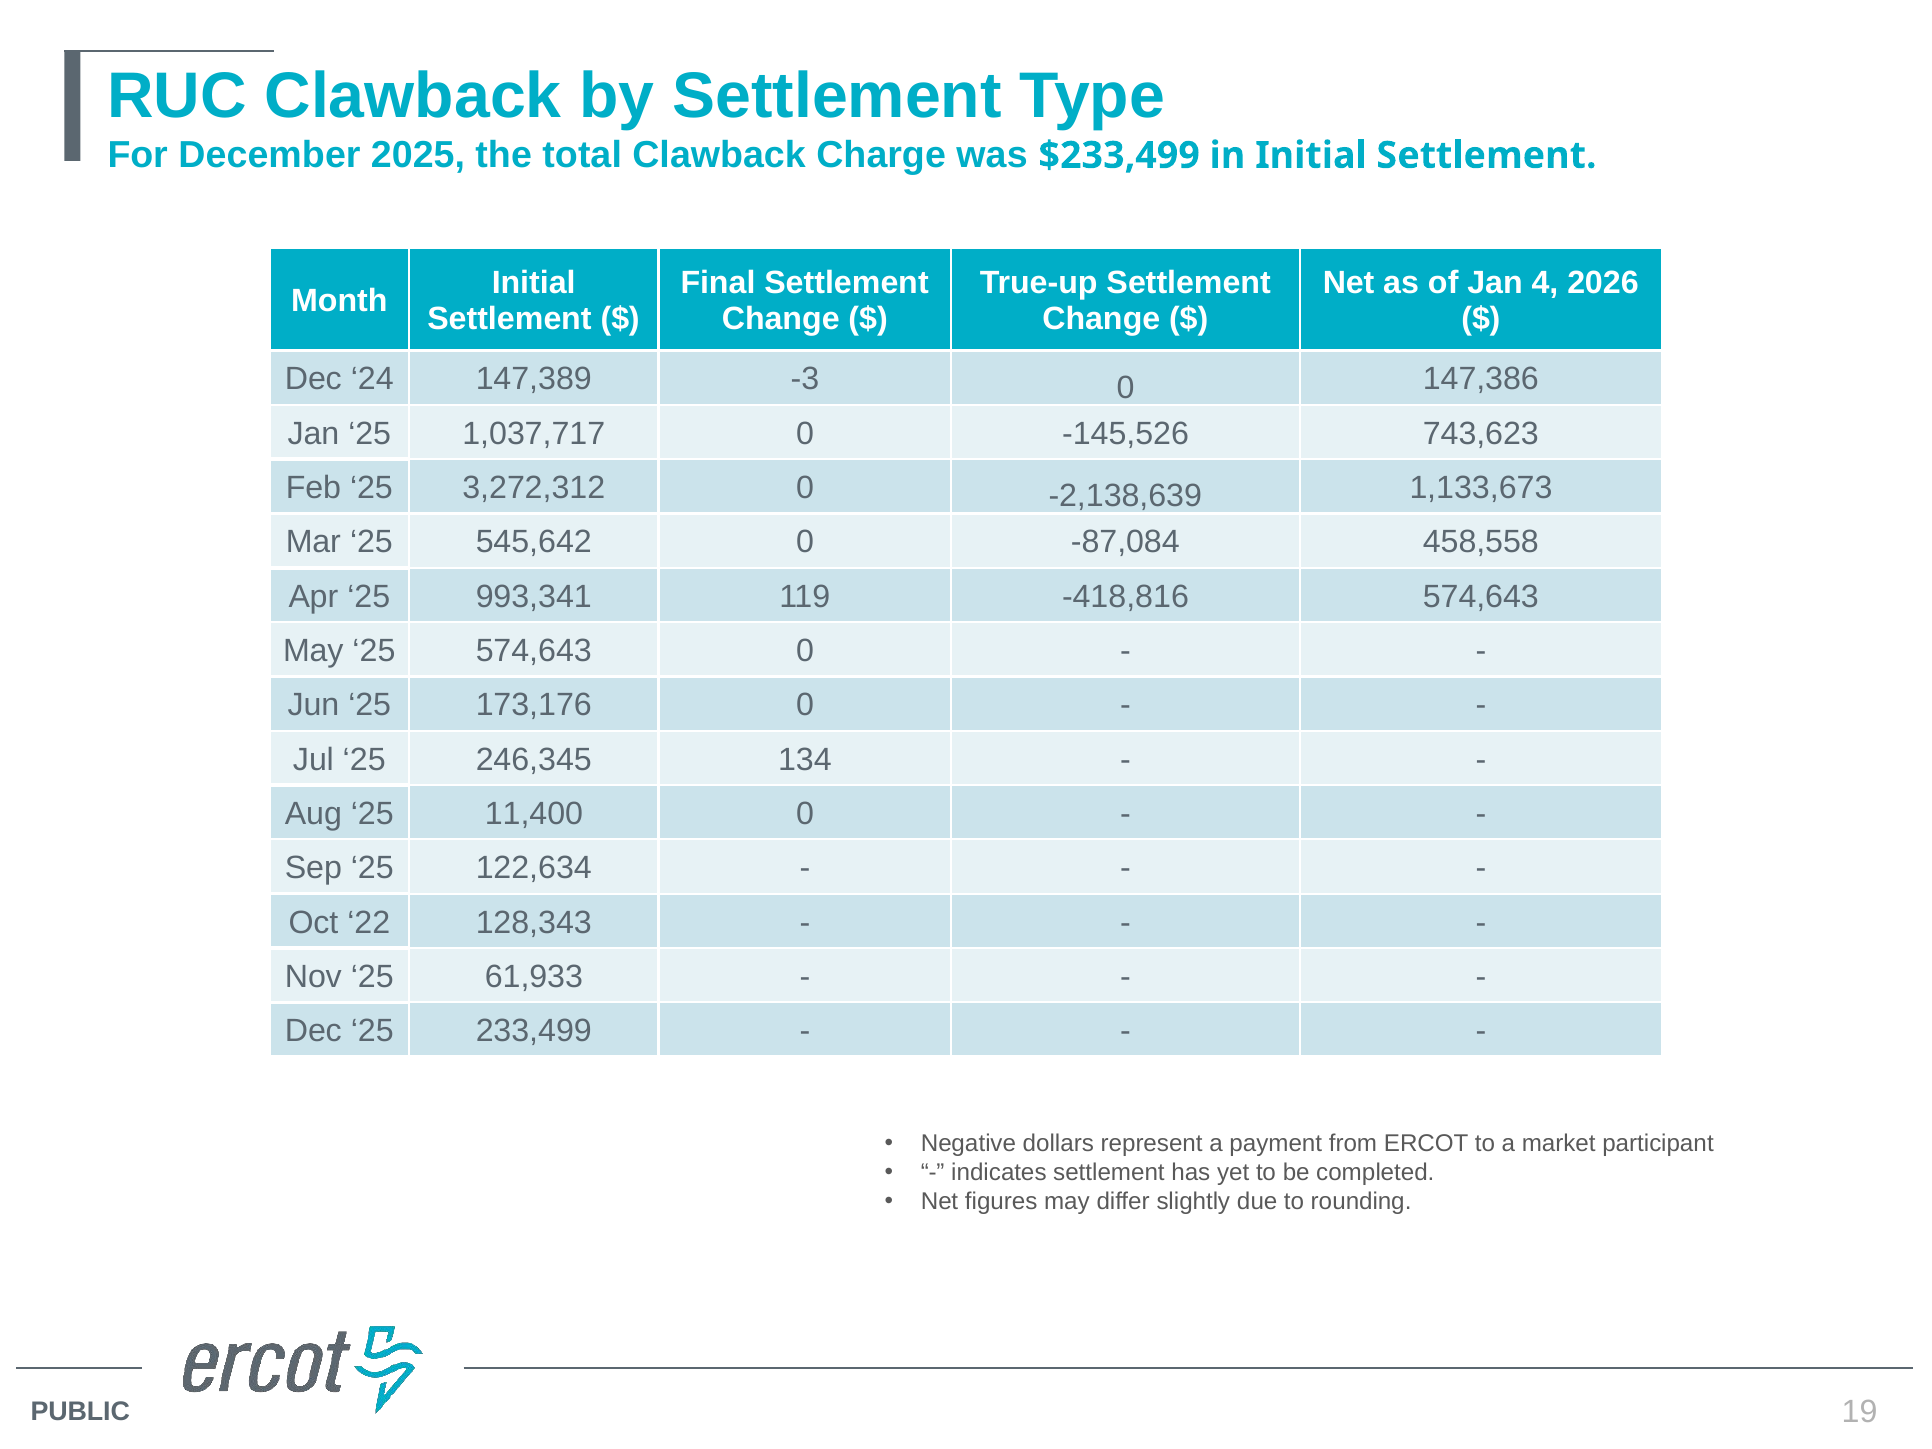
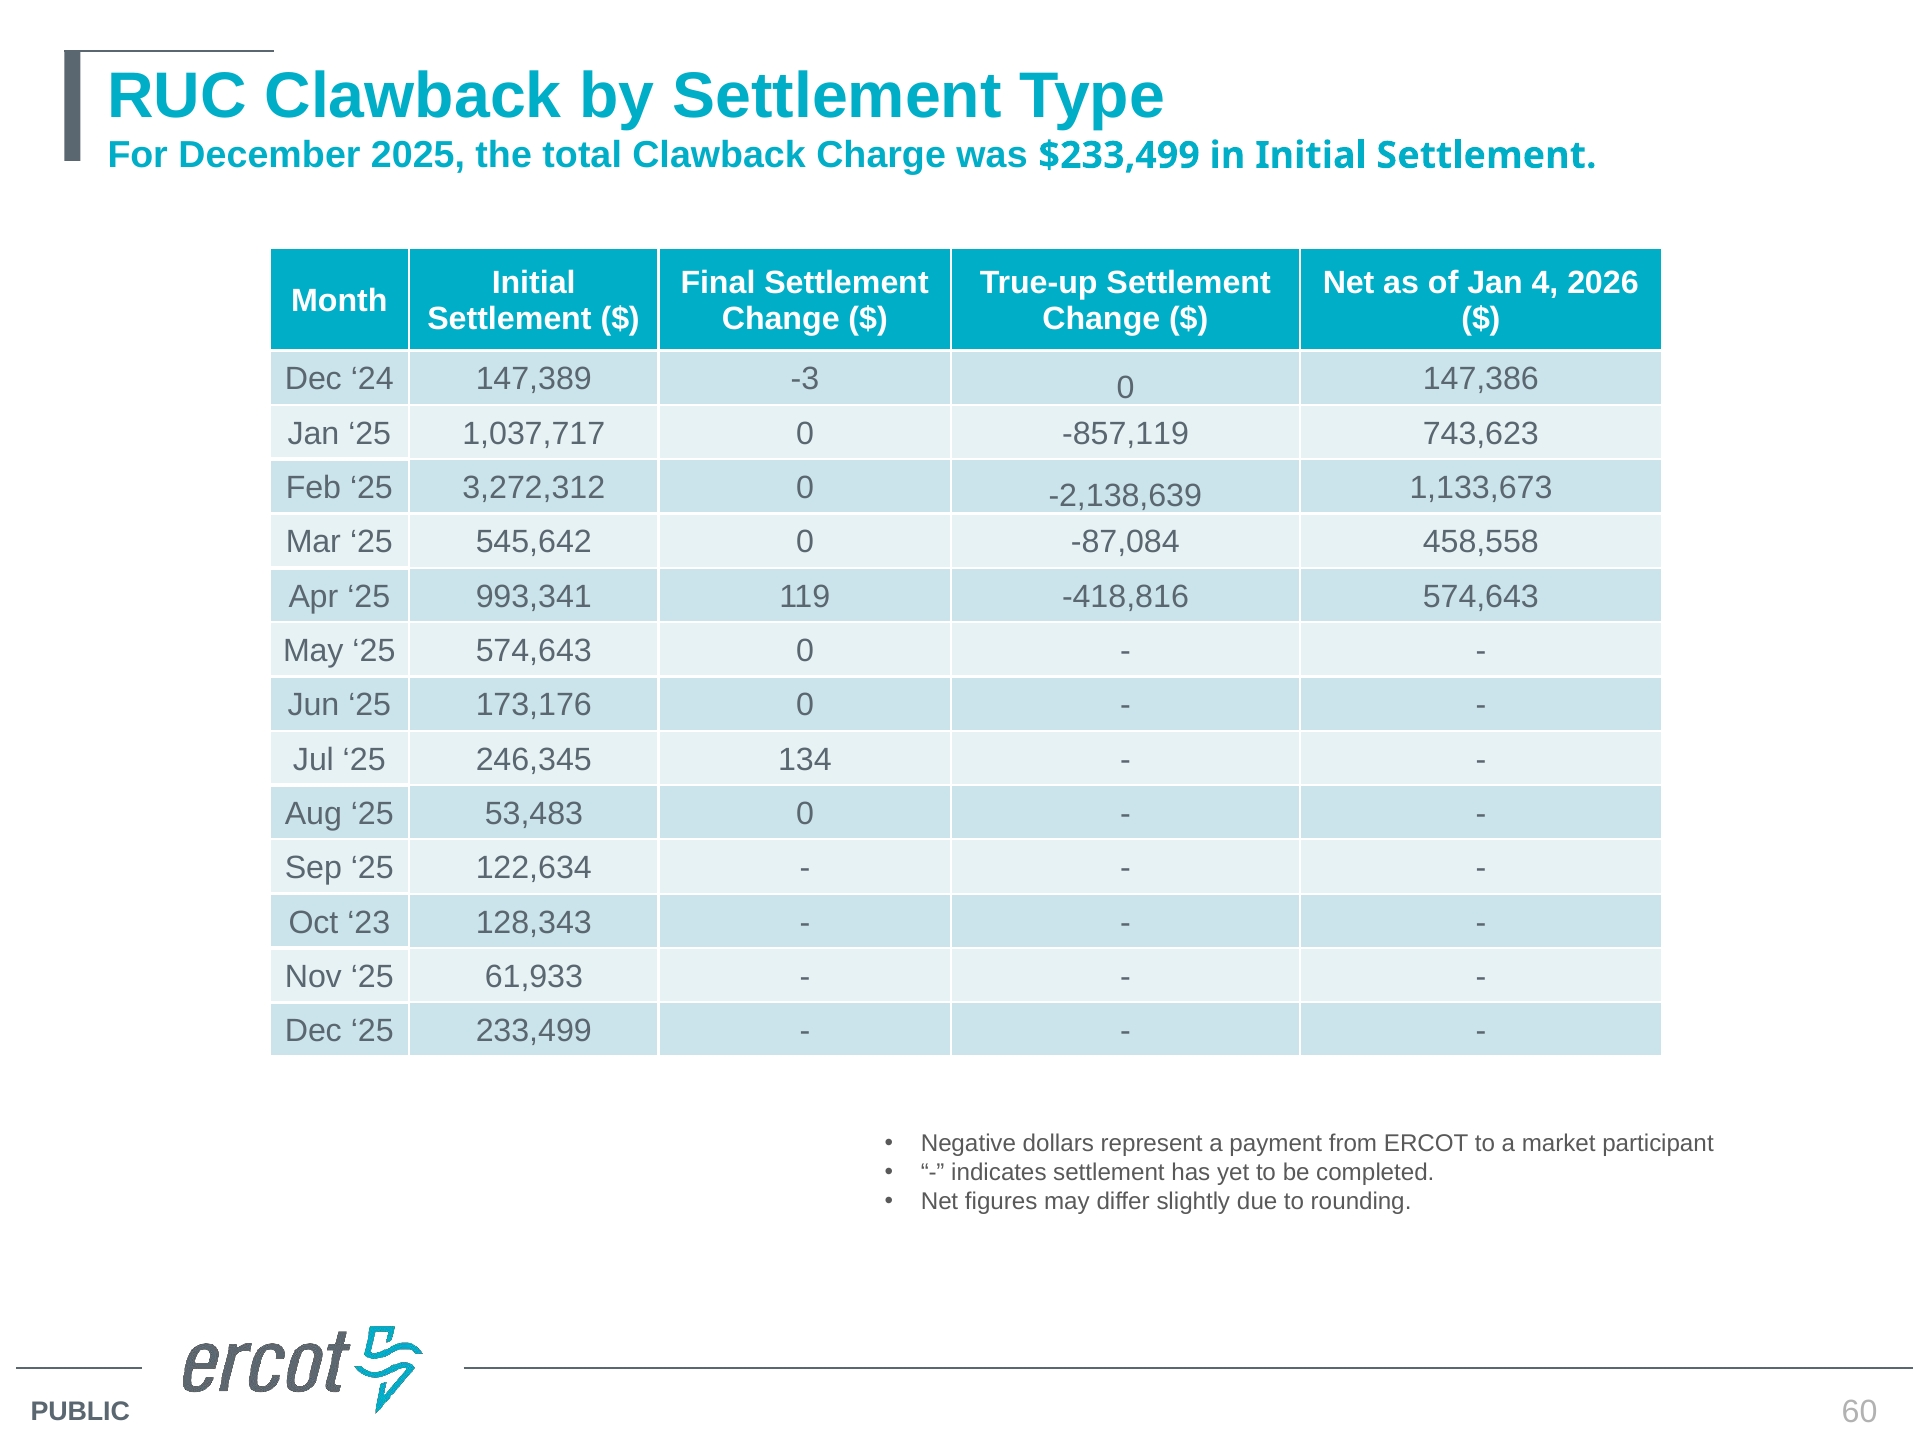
-145,526: -145,526 -> -857,119
11,400: 11,400 -> 53,483
22: 22 -> 23
19: 19 -> 60
